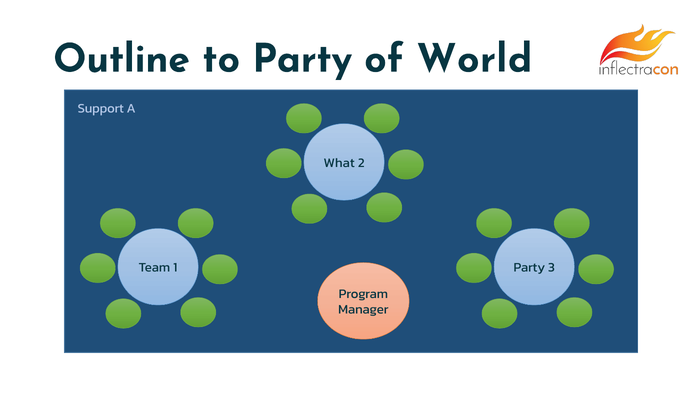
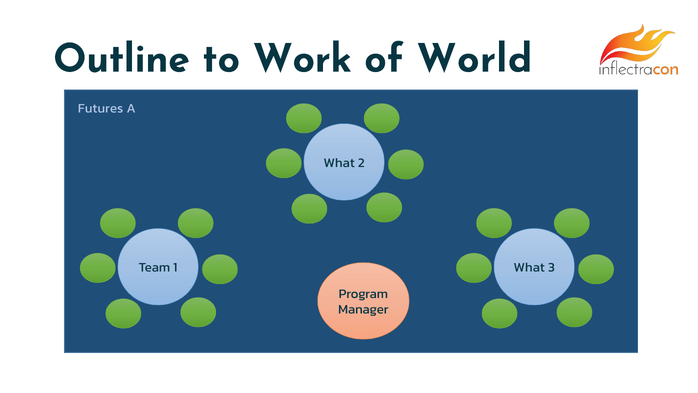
to Party: Party -> Work
Support: Support -> Futures
1 Party: Party -> What
